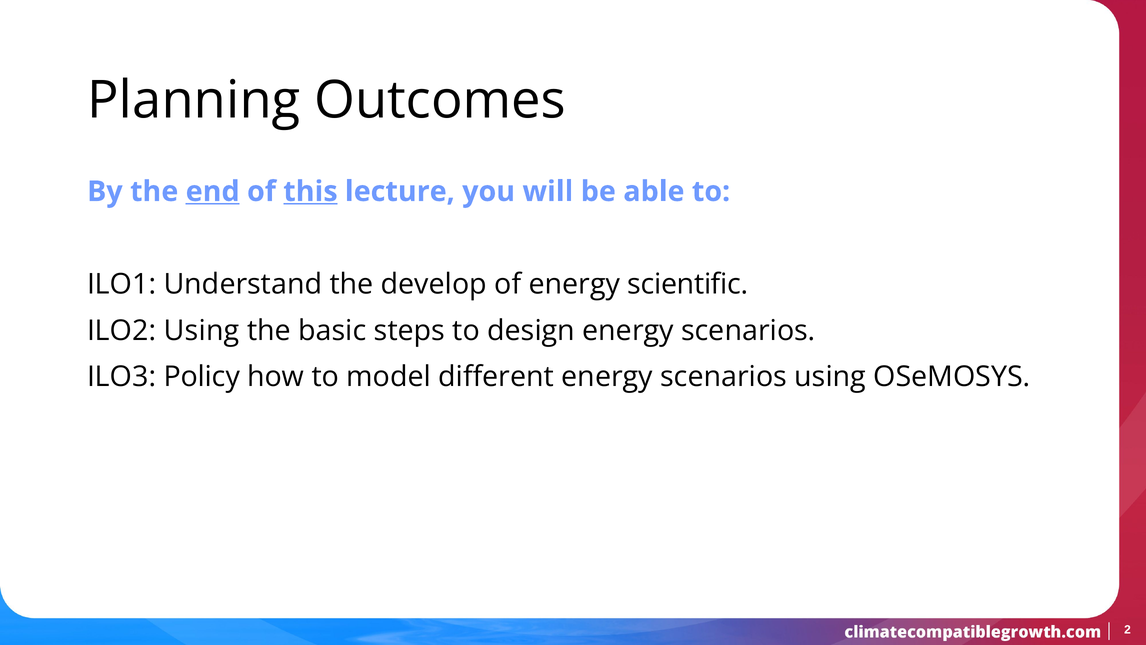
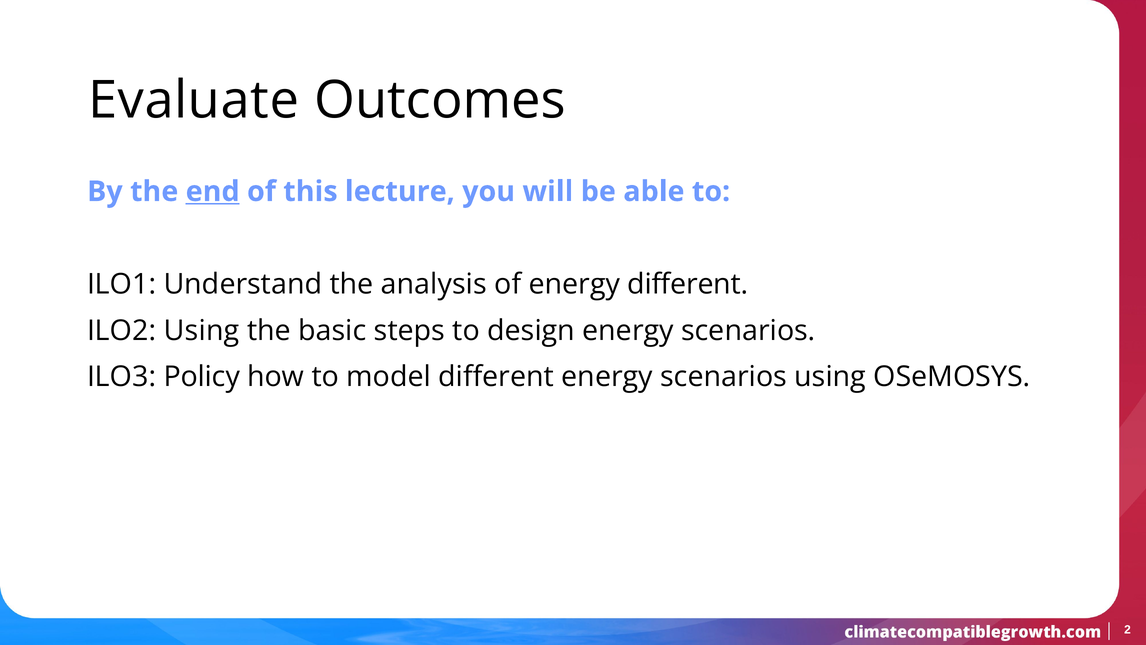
Planning: Planning -> Evaluate
this underline: present -> none
develop: develop -> analysis
energy scientific: scientific -> different
